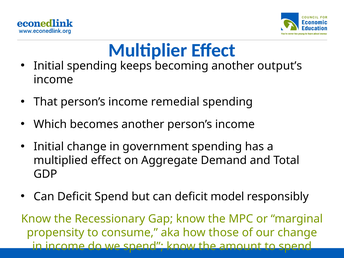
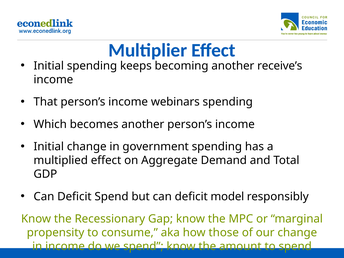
output’s: output’s -> receive’s
remedial: remedial -> webinars
